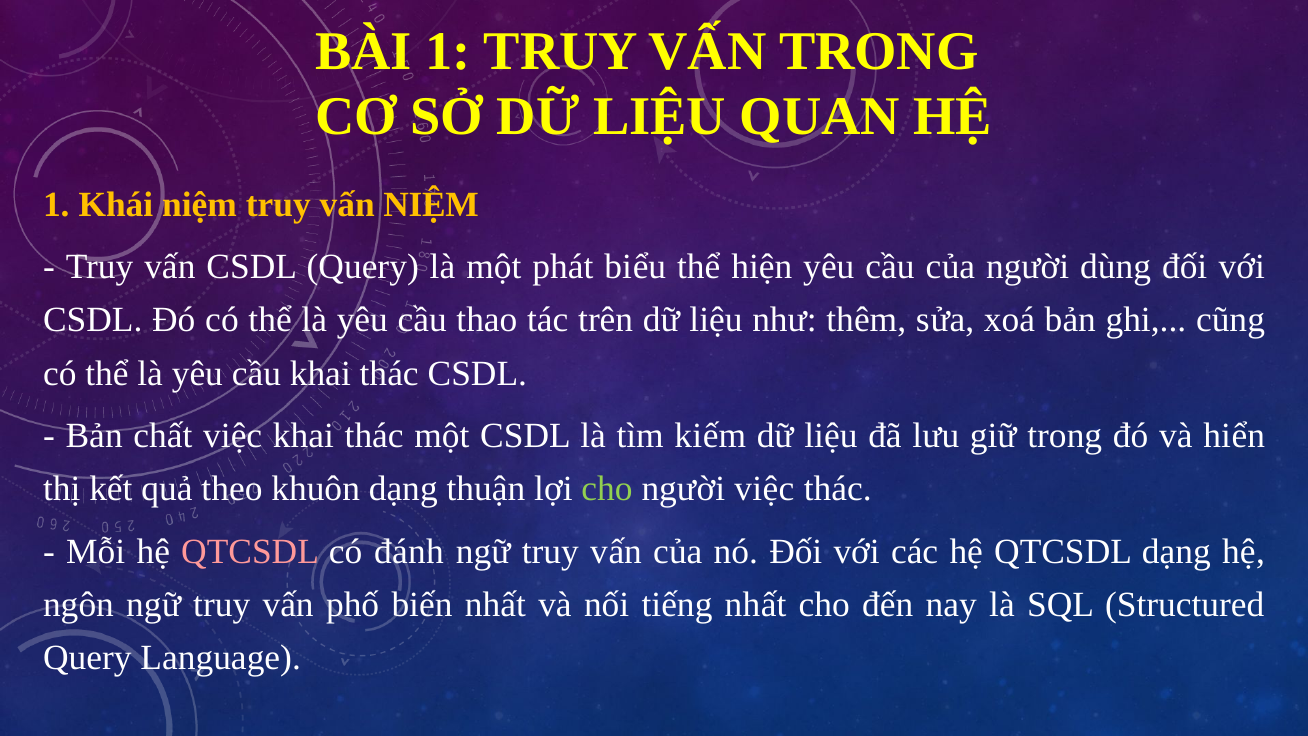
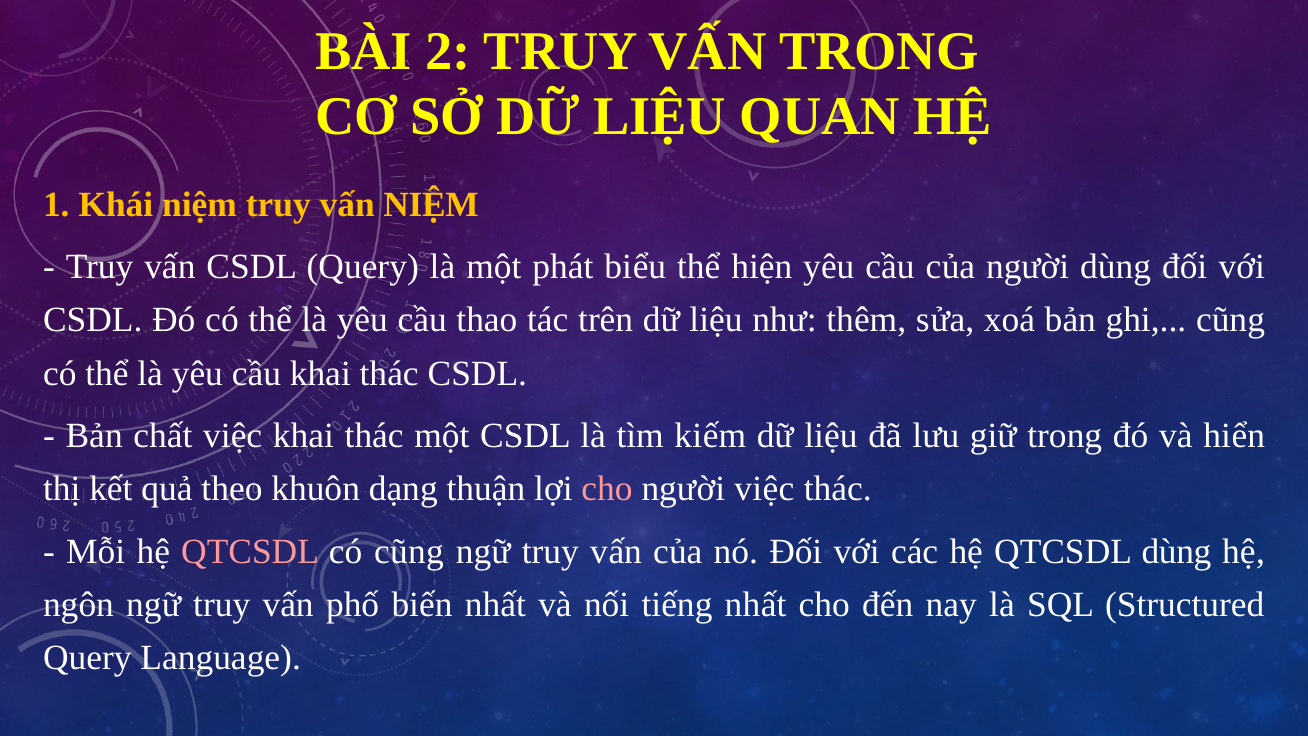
BÀI 1: 1 -> 2
cho at (607, 489) colour: light green -> pink
có đánh: đánh -> cũng
QTCSDL dạng: dạng -> dùng
